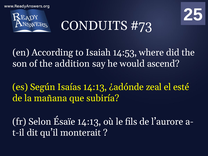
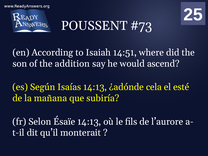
CONDUITS: CONDUITS -> POUSSENT
14:53: 14:53 -> 14:51
zeal: zeal -> cela
